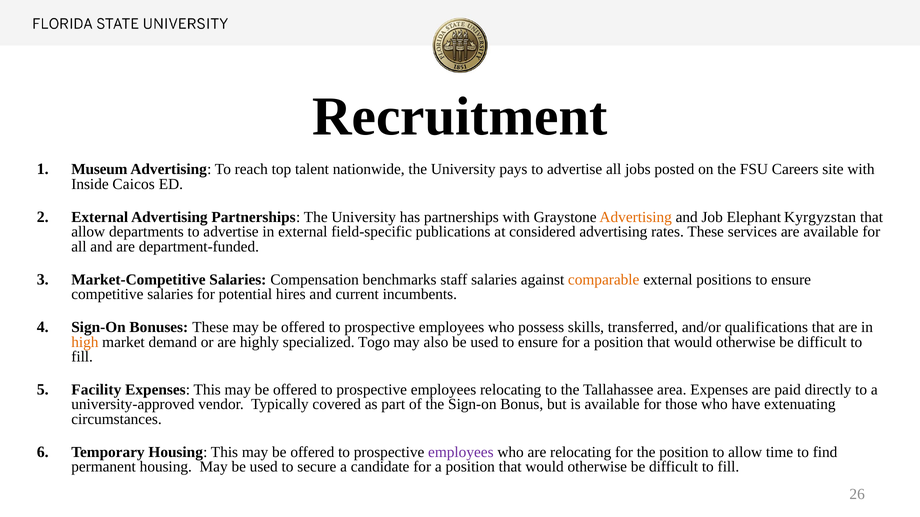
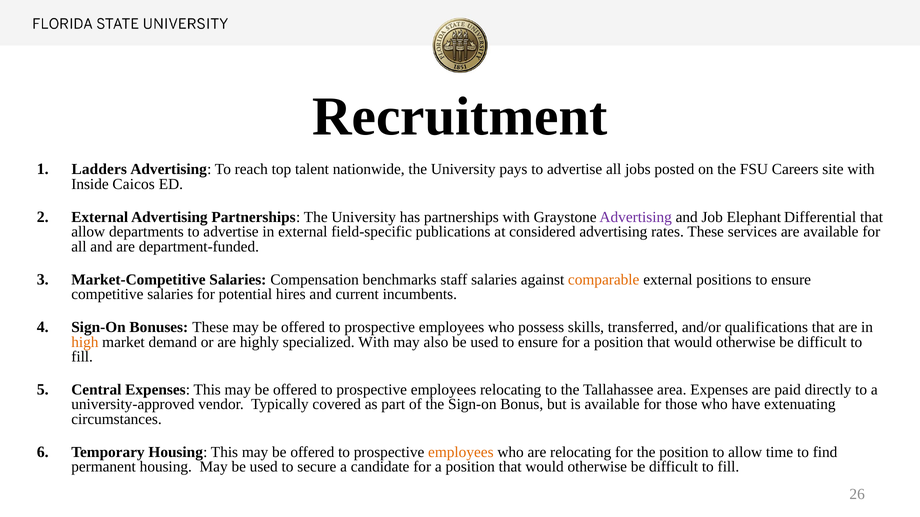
Museum: Museum -> Ladders
Advertising at (636, 217) colour: orange -> purple
Kyrgyzstan: Kyrgyzstan -> Differential
specialized Togo: Togo -> With
Facility: Facility -> Central
employees at (461, 453) colour: purple -> orange
